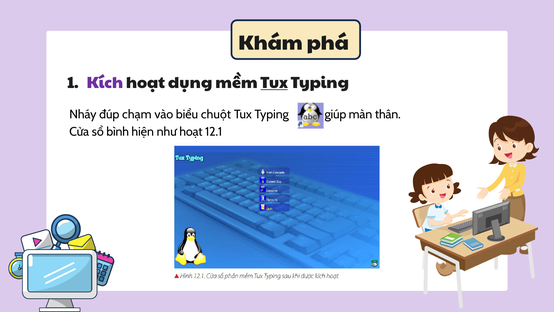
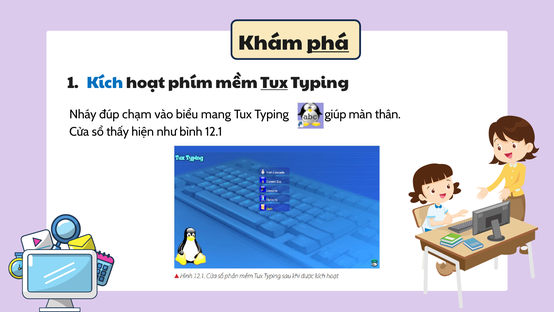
phá underline: none -> present
Kích colour: purple -> blue
dụng: dụng -> phím
chuột: chuột -> mang
bình: bình -> thấy
như hoạt: hoạt -> bình
